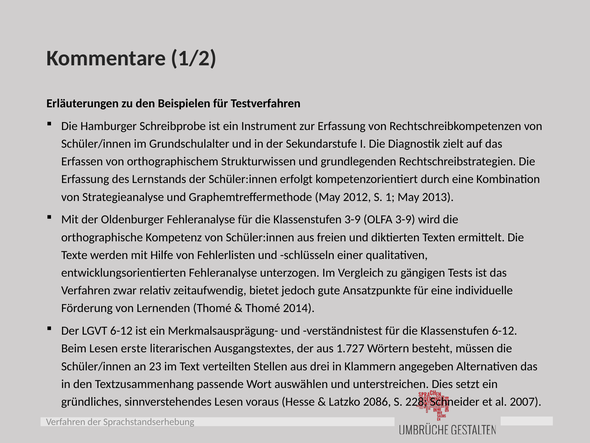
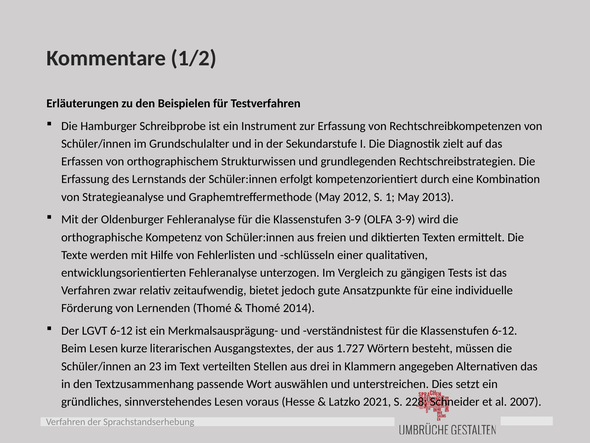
erste: erste -> kurze
2086: 2086 -> 2021
